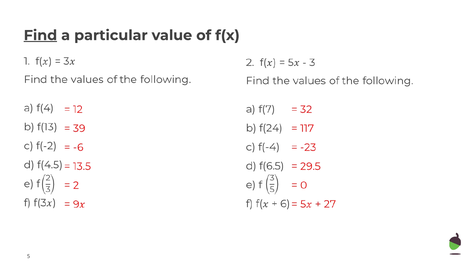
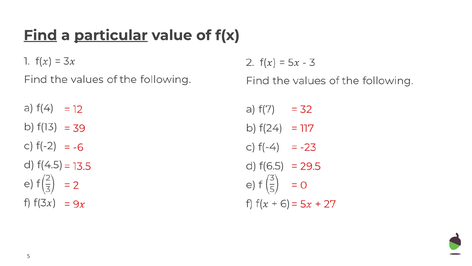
particular underline: none -> present
